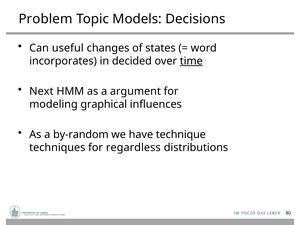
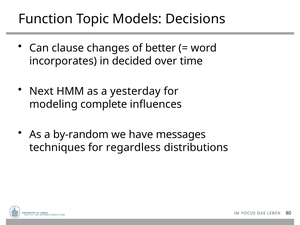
Problem: Problem -> Function
useful: useful -> clause
states: states -> better
time underline: present -> none
argument: argument -> yesterday
graphical: graphical -> complete
technique: technique -> messages
